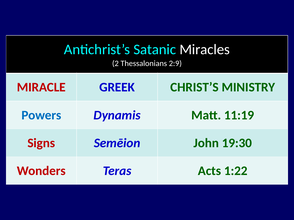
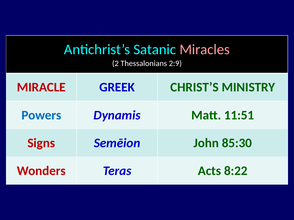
Miracles colour: white -> pink
11:19: 11:19 -> 11:51
19:30: 19:30 -> 85:30
1:22: 1:22 -> 8:22
